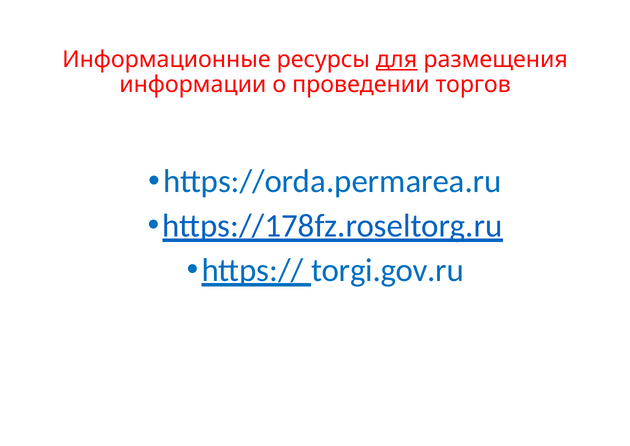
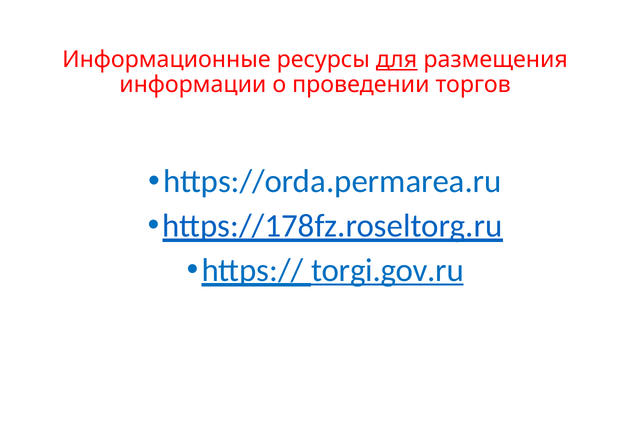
torgi.gov.ru underline: none -> present
